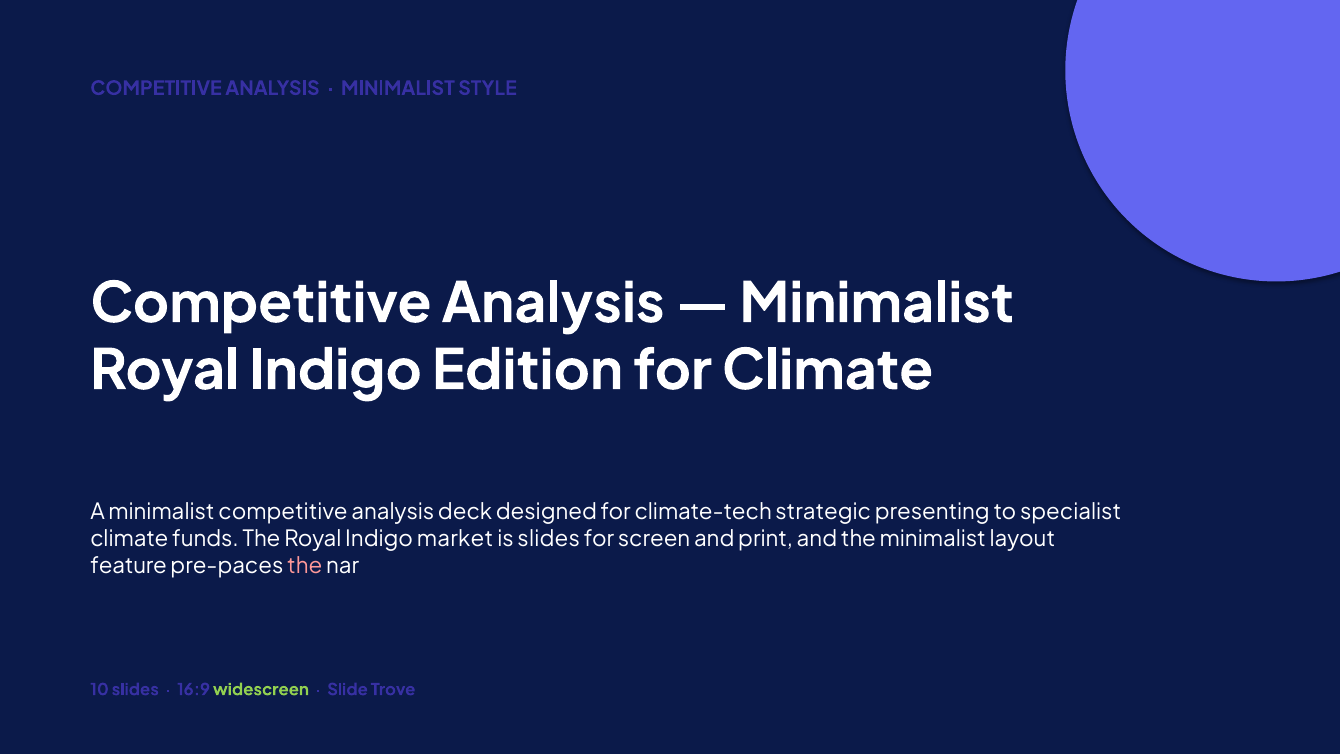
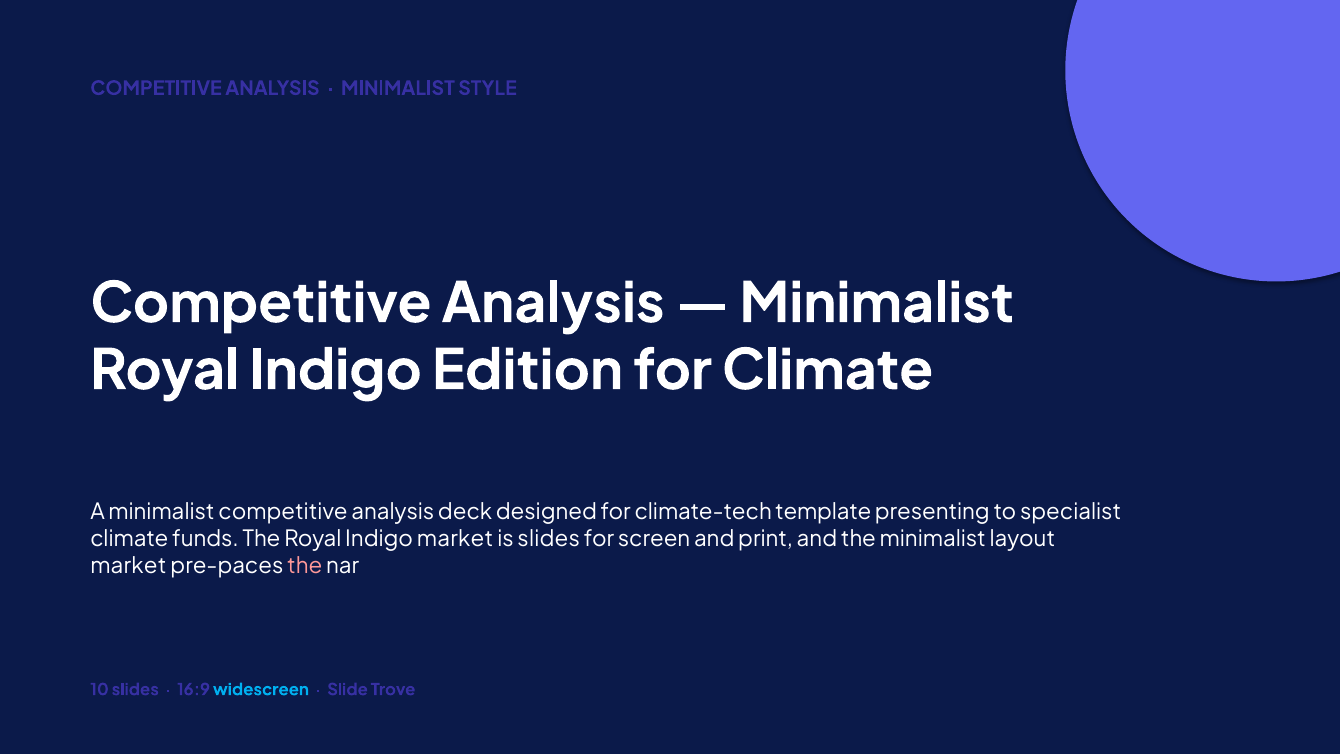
strategic: strategic -> template
feature at (129, 566): feature -> market
widescreen colour: light green -> light blue
